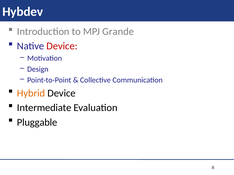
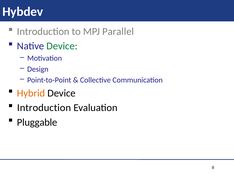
Grande: Grande -> Parallel
Device at (62, 46) colour: red -> green
Intermediate at (44, 108): Intermediate -> Introduction
